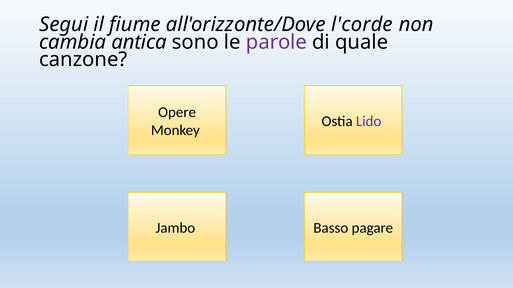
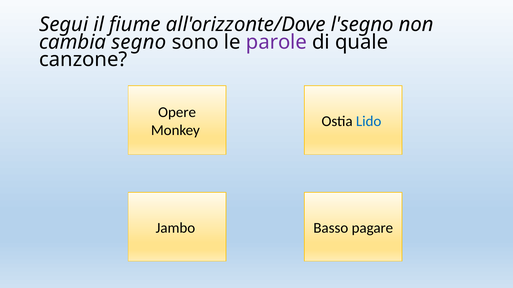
l'corde: l'corde -> l'segno
antica: antica -> segno
Lido colour: purple -> blue
